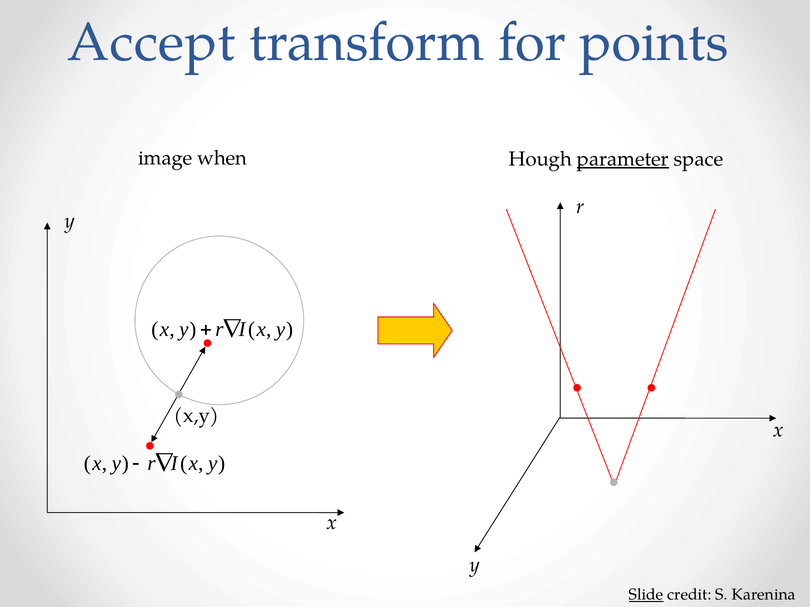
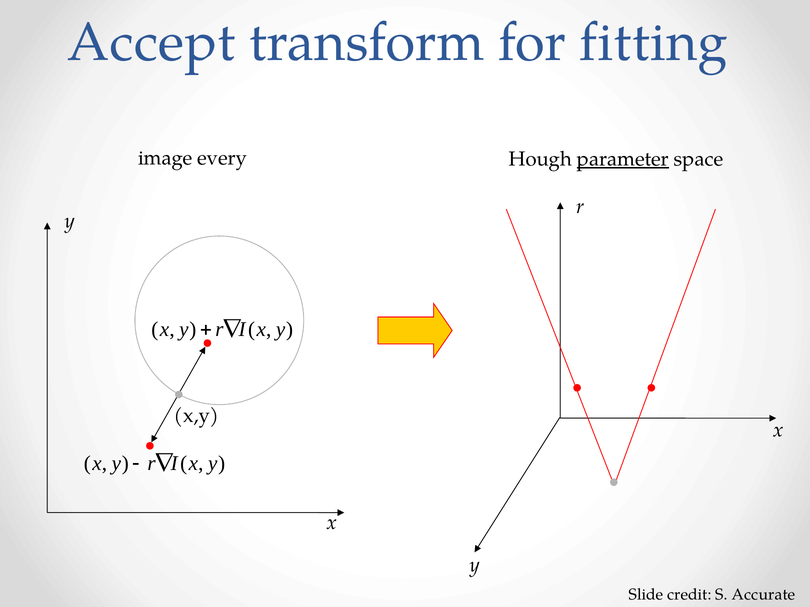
points: points -> fitting
when: when -> every
Slide underline: present -> none
Karenina: Karenina -> Accurate
